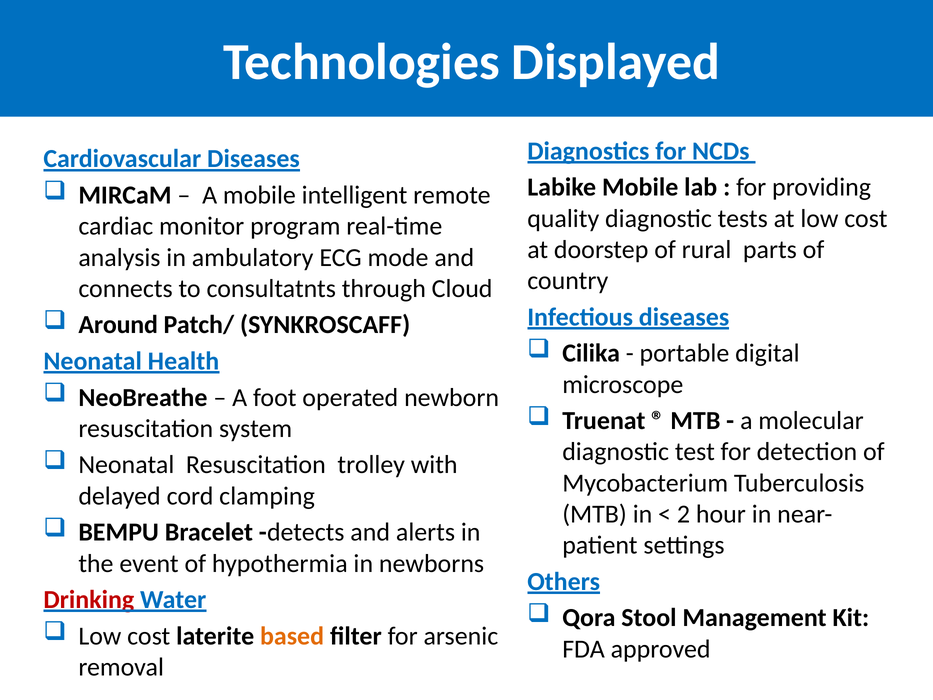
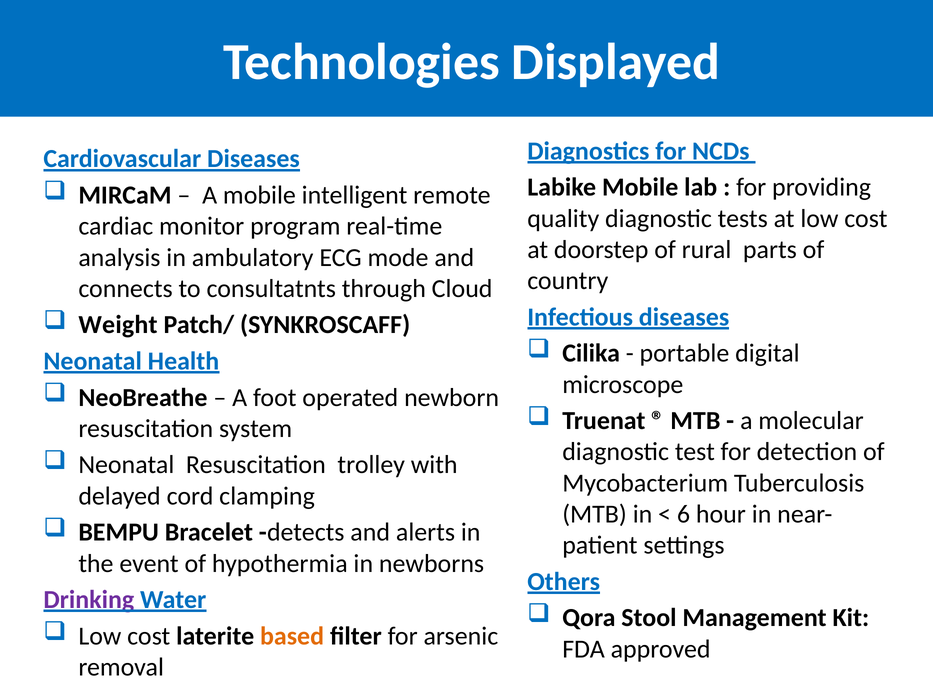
Around: Around -> Weight
2: 2 -> 6
Drinking colour: red -> purple
